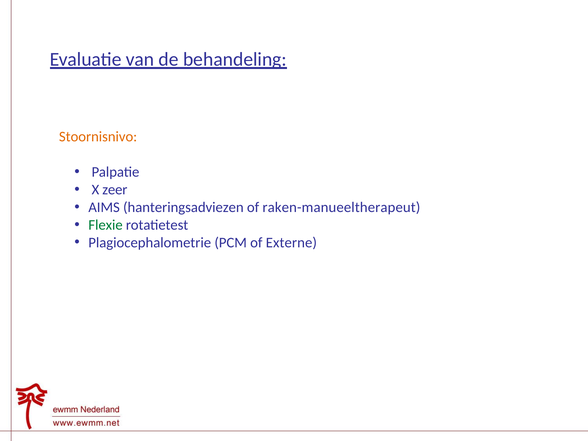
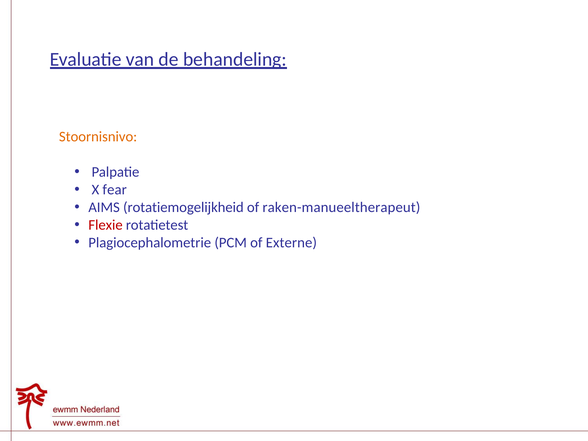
zeer: zeer -> fear
hanteringsadviezen: hanteringsadviezen -> rotatiemogelijkheid
Flexie colour: green -> red
